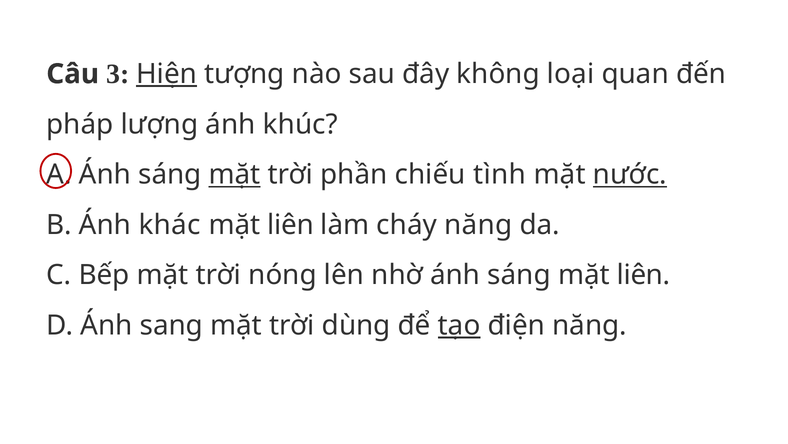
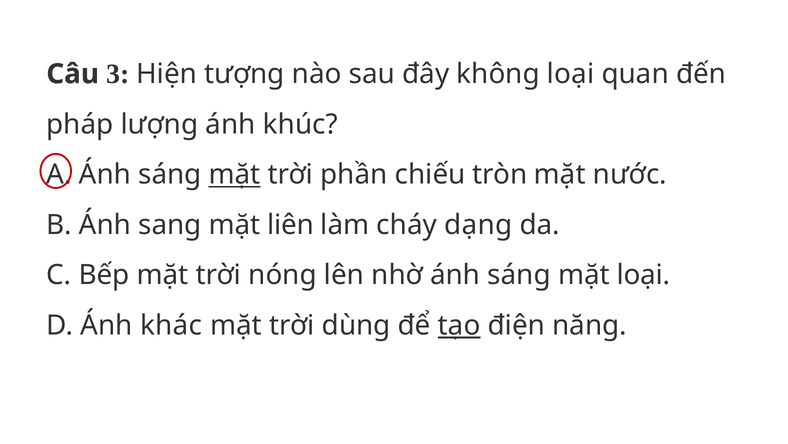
Hiện underline: present -> none
tình: tình -> tròn
nước underline: present -> none
khác: khác -> sang
cháy năng: năng -> dạng
sáng mặt liên: liên -> loại
sang: sang -> khác
